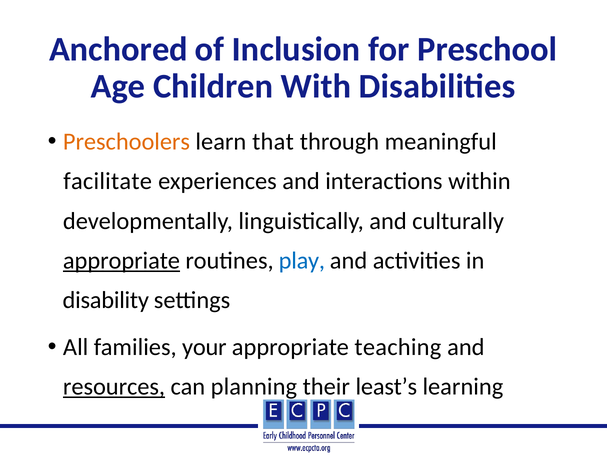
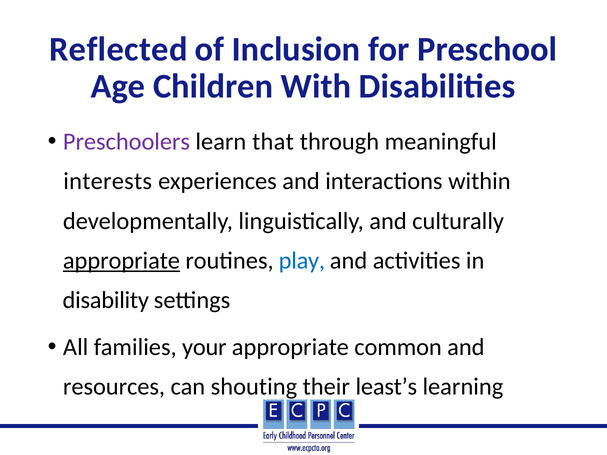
Anchored: Anchored -> Reflected
Preschoolers colour: orange -> purple
facilitate: facilitate -> interests
teaching: teaching -> common
resources underline: present -> none
planning: planning -> shouting
